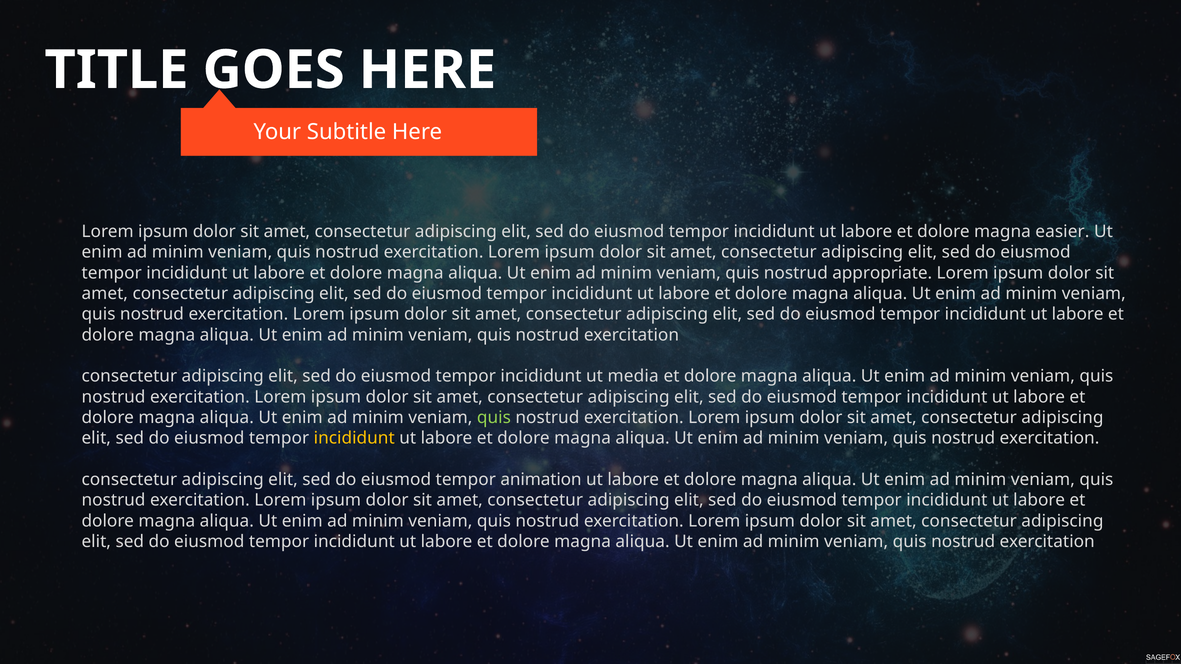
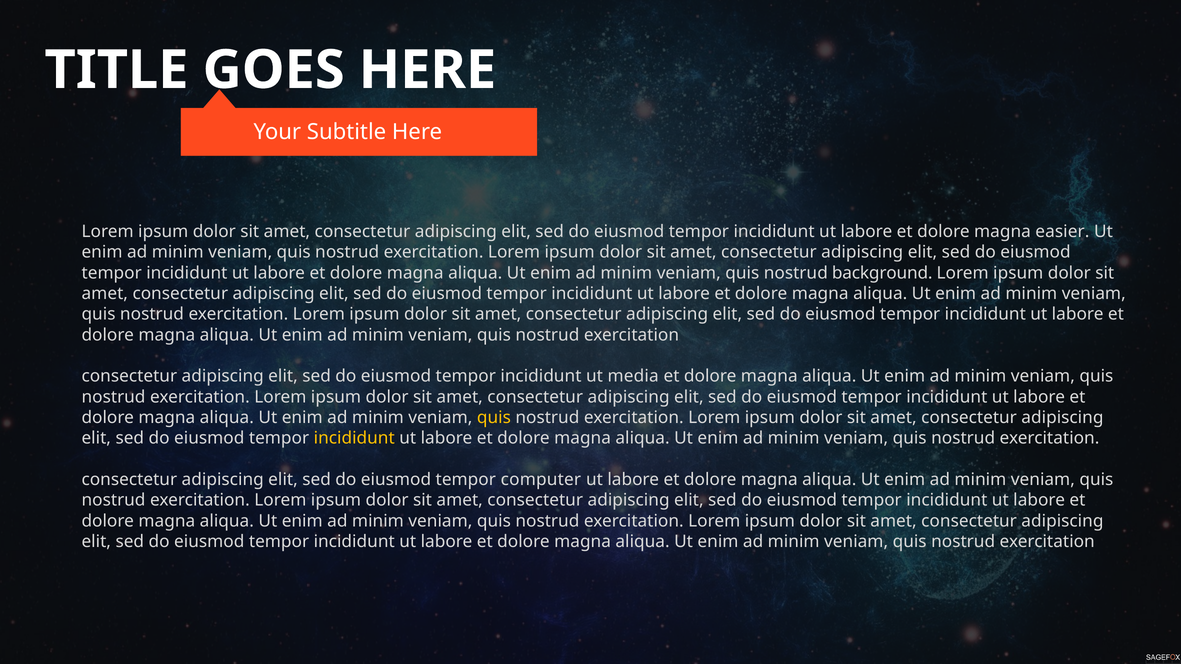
appropriate: appropriate -> background
quis at (494, 418) colour: light green -> yellow
animation: animation -> computer
